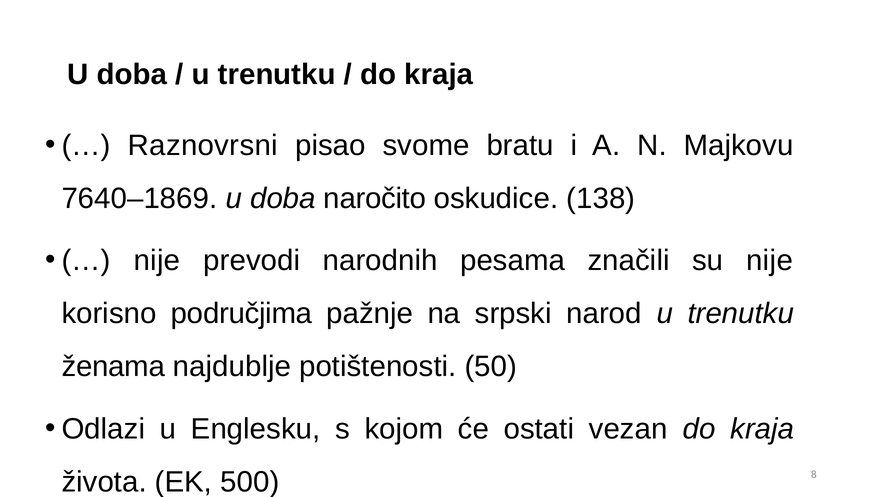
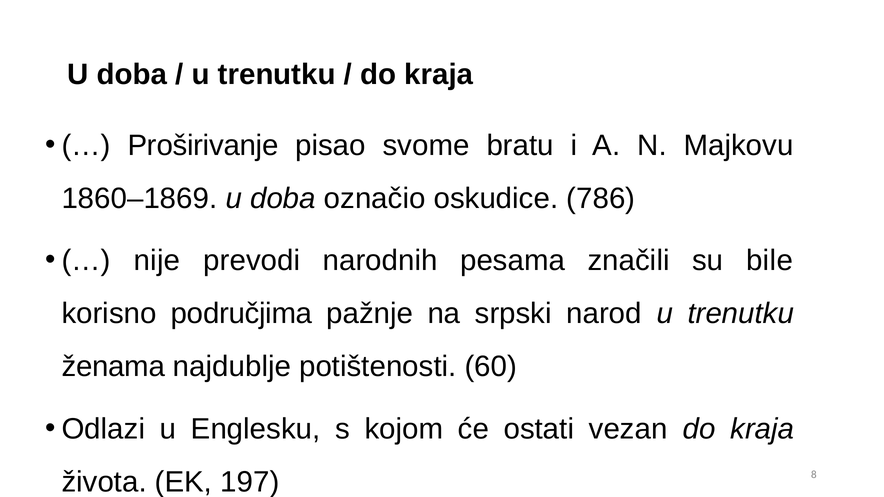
Raznovrsni: Raznovrsni -> Proširivanje
7640–1869: 7640–1869 -> 1860–1869
naročito: naročito -> označio
138: 138 -> 786
su nije: nije -> bile
50: 50 -> 60
500: 500 -> 197
